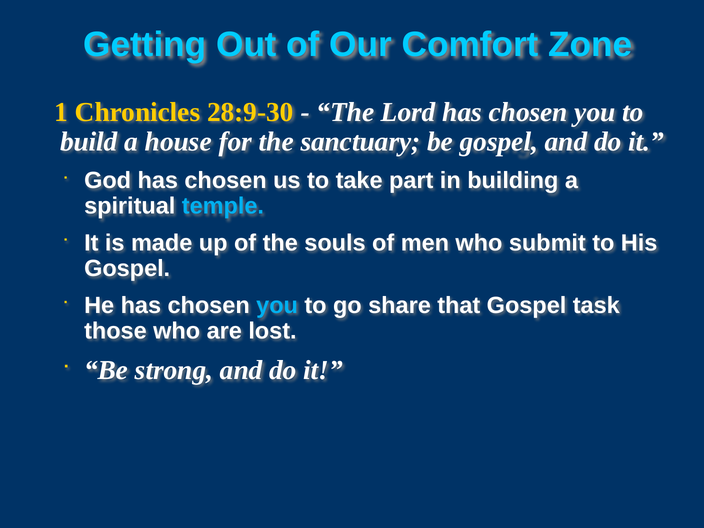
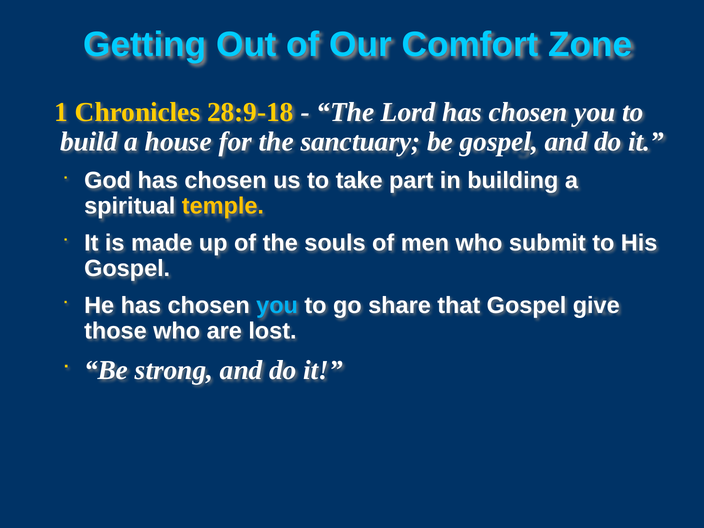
28:9-30: 28:9-30 -> 28:9-18
temple colour: light blue -> yellow
task: task -> give
